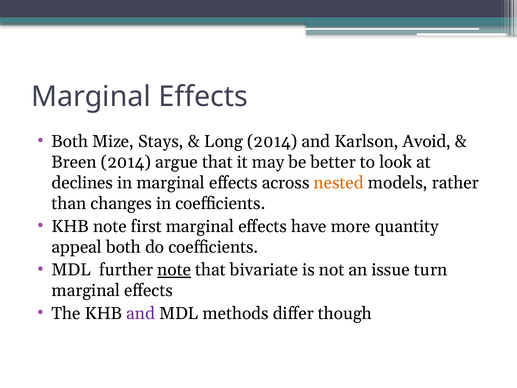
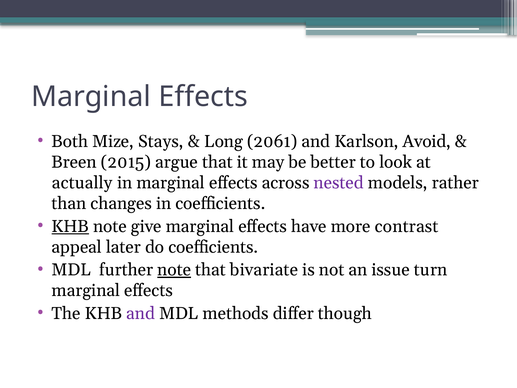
Long 2014: 2014 -> 2061
Breen 2014: 2014 -> 2015
declines: declines -> actually
nested colour: orange -> purple
KHB at (70, 226) underline: none -> present
first: first -> give
quantity: quantity -> contrast
appeal both: both -> later
